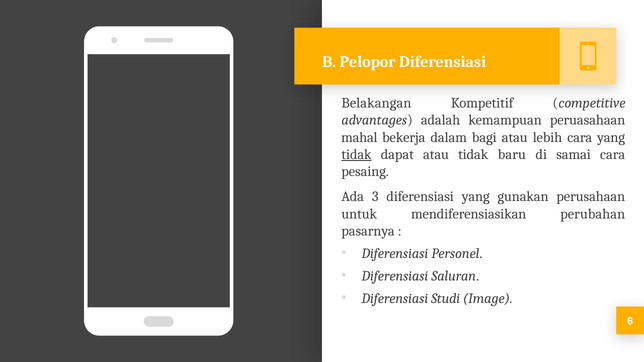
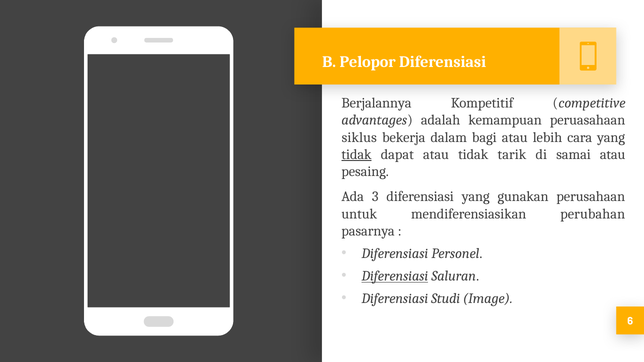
Belakangan: Belakangan -> Berjalannya
mahal: mahal -> siklus
baru: baru -> tarik
samai cara: cara -> atau
Diferensiasi at (395, 276) underline: none -> present
